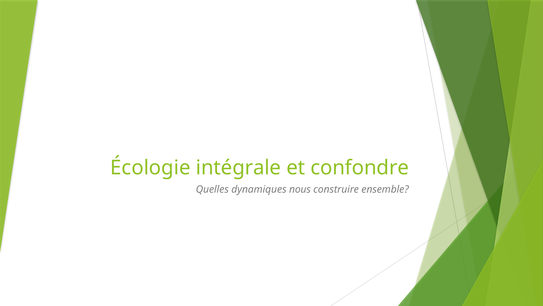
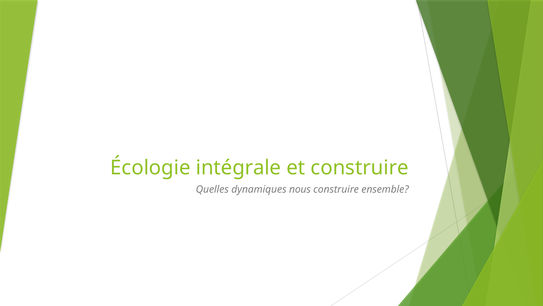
et confondre: confondre -> construire
